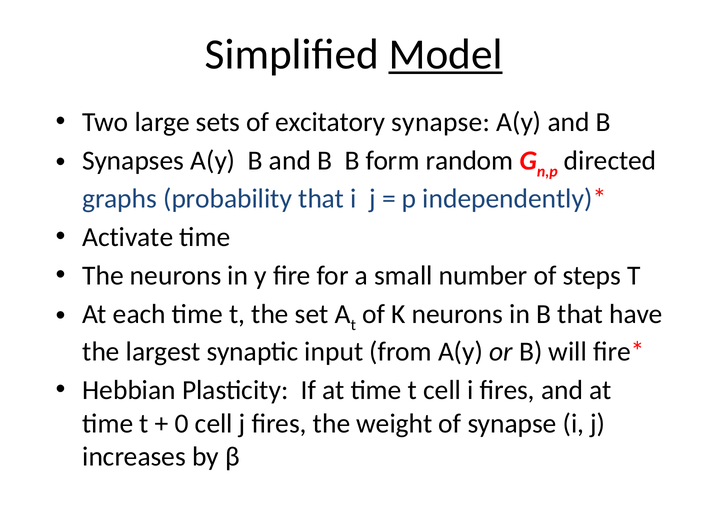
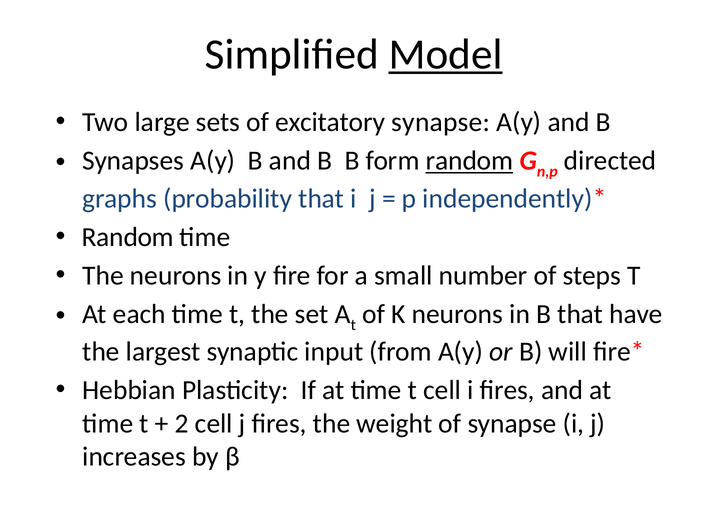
random at (470, 161) underline: none -> present
Activate at (128, 237): Activate -> Random
0: 0 -> 2
